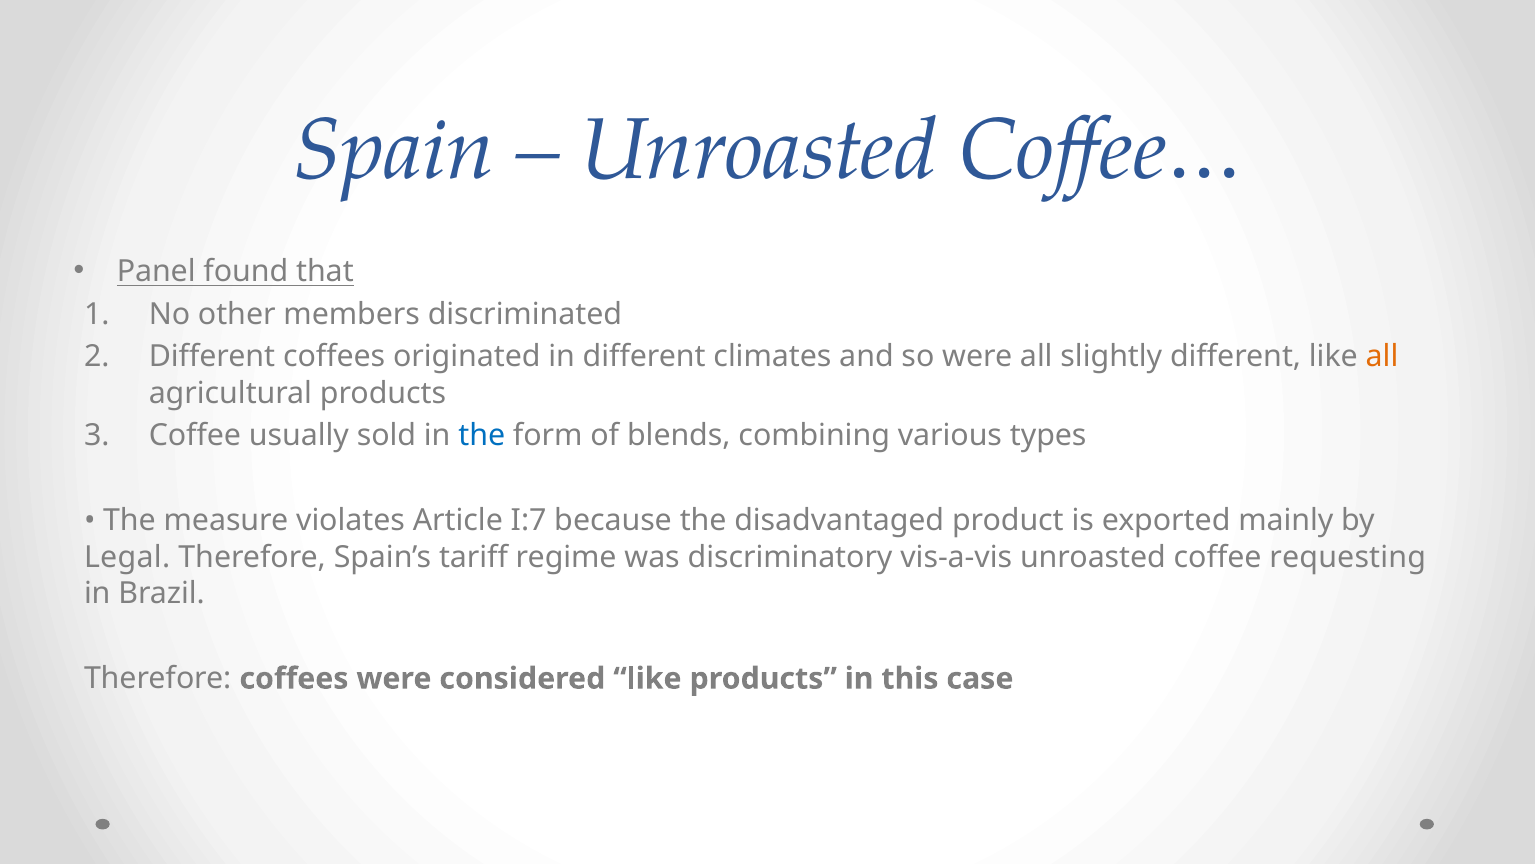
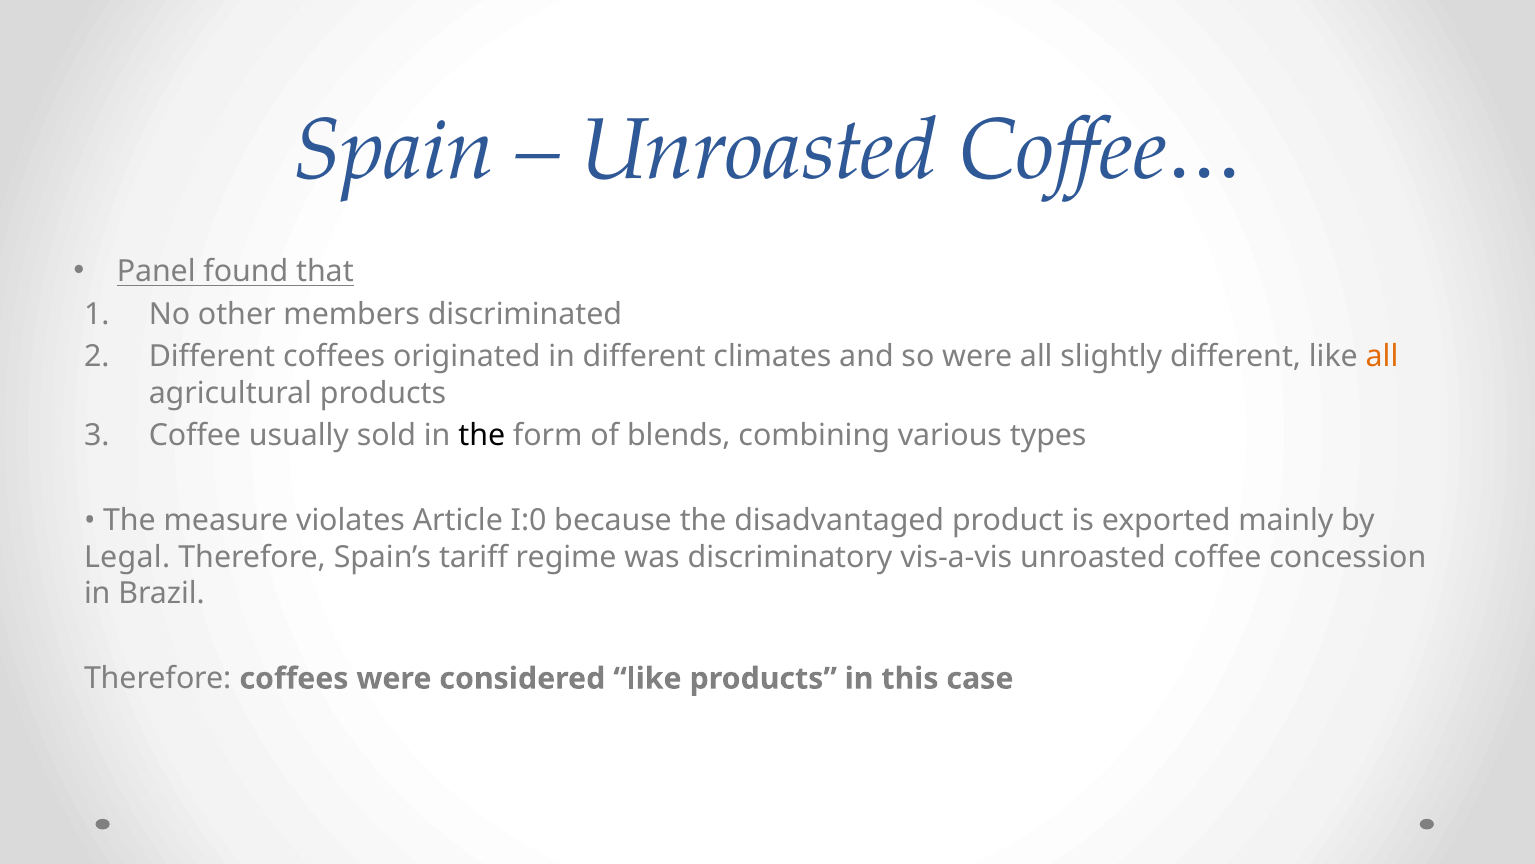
the at (482, 435) colour: blue -> black
I:7: I:7 -> I:0
requesting: requesting -> concession
